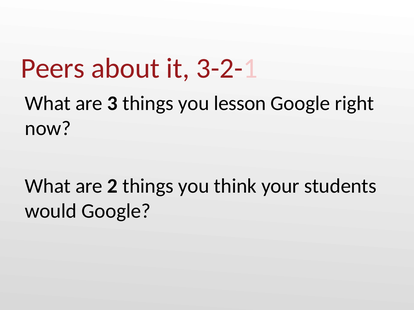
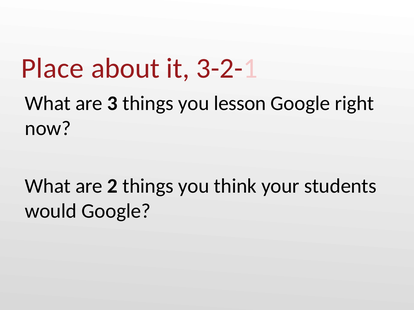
Peers: Peers -> Place
